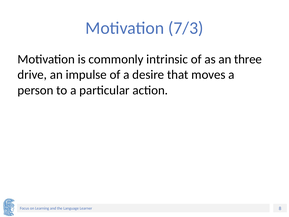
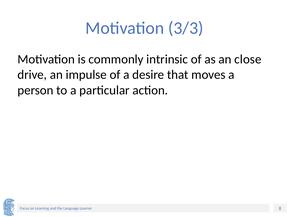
7/3: 7/3 -> 3/3
three: three -> close
